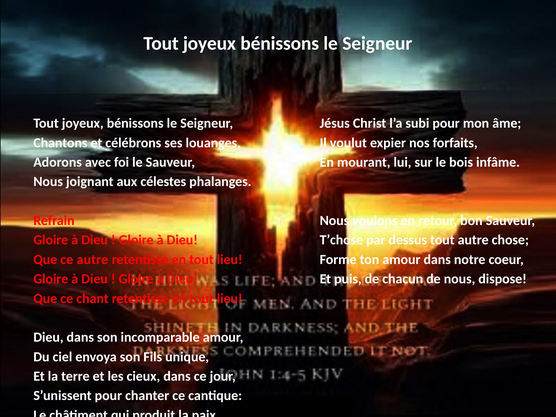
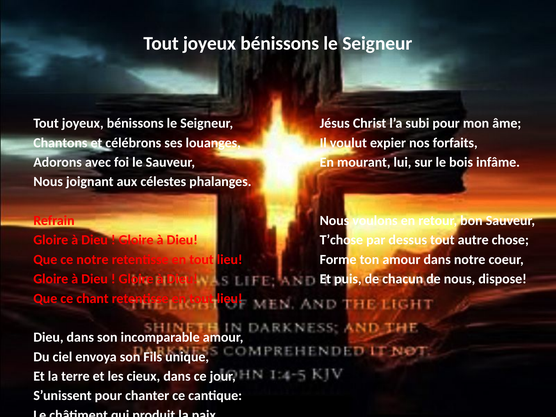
ce autre: autre -> notre
